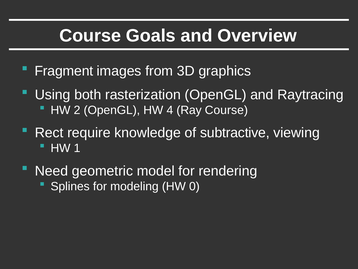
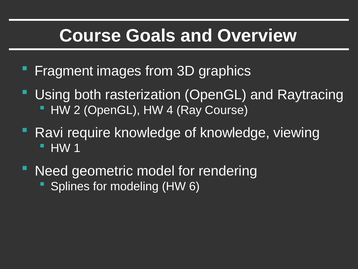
Rect: Rect -> Ravi
of subtractive: subtractive -> knowledge
0: 0 -> 6
